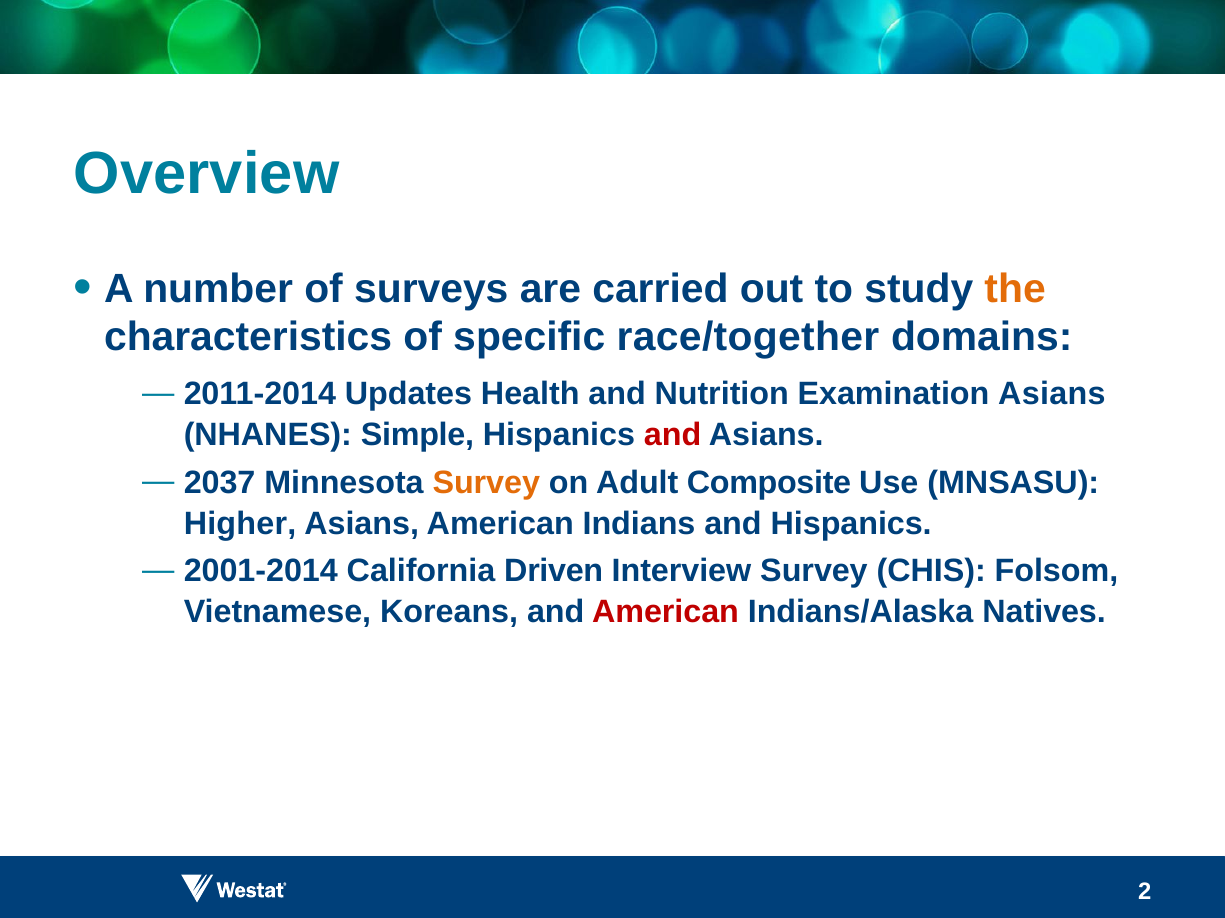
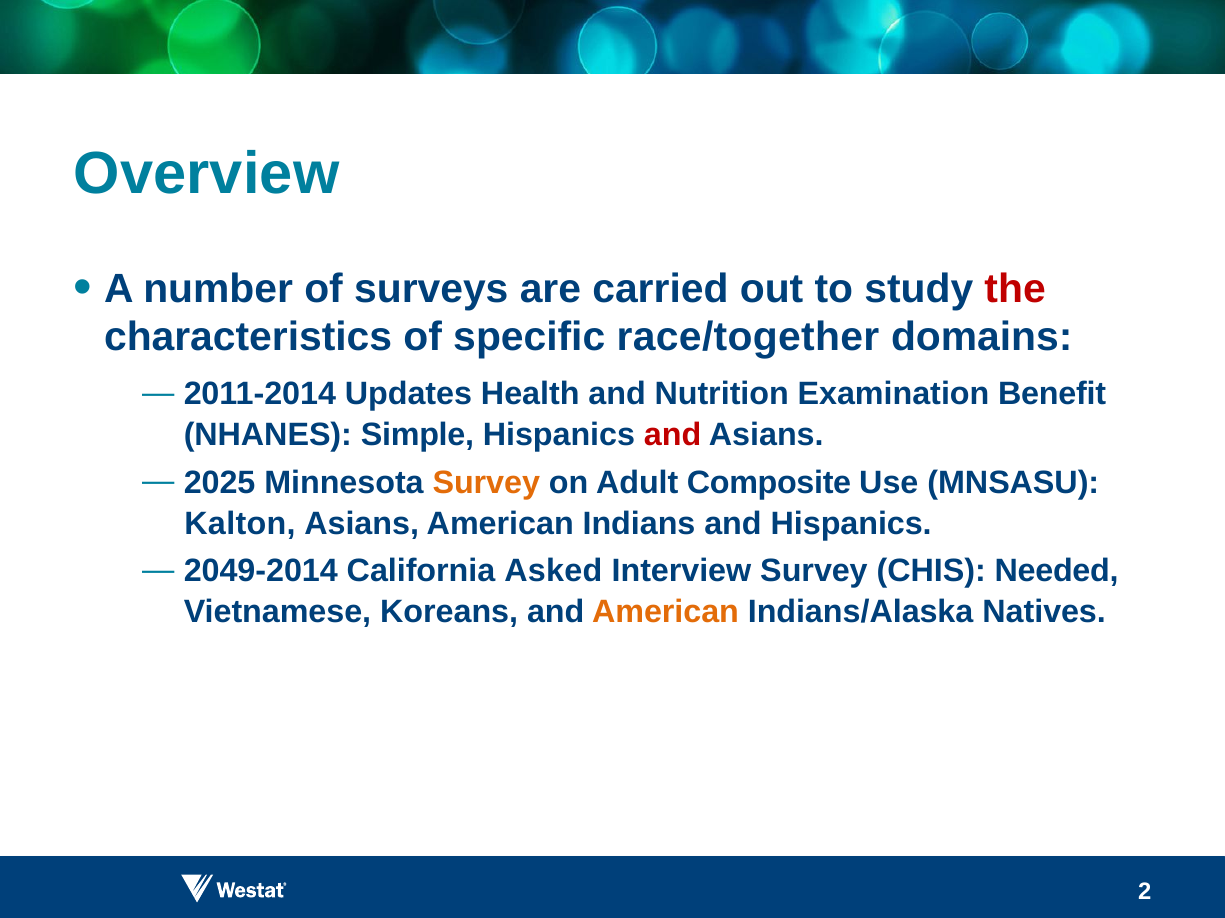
the colour: orange -> red
Examination Asians: Asians -> Benefit
2037: 2037 -> 2025
Higher: Higher -> Kalton
2001-2014: 2001-2014 -> 2049-2014
Driven: Driven -> Asked
Folsom: Folsom -> Needed
American at (665, 613) colour: red -> orange
